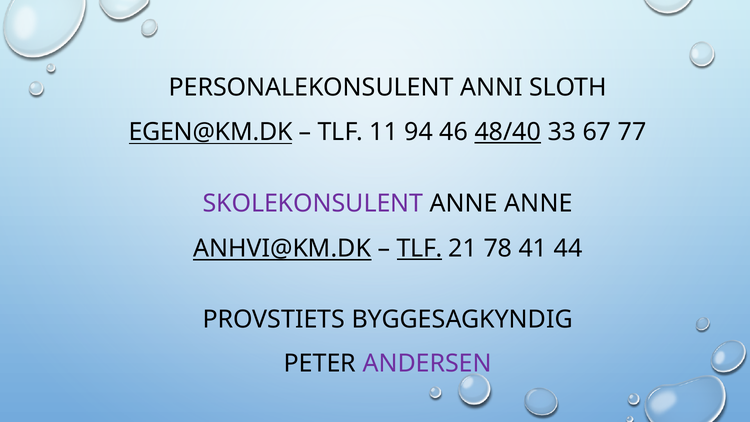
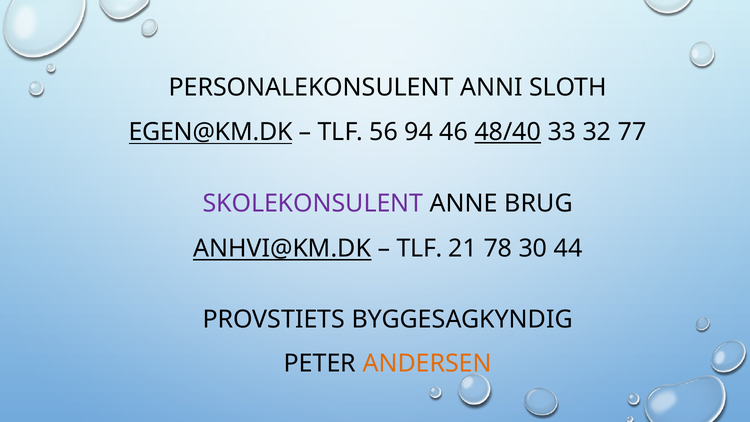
11: 11 -> 56
67: 67 -> 32
ANNE ANNE: ANNE -> BRUG
TLF at (420, 248) underline: present -> none
41: 41 -> 30
ANDERSEN colour: purple -> orange
